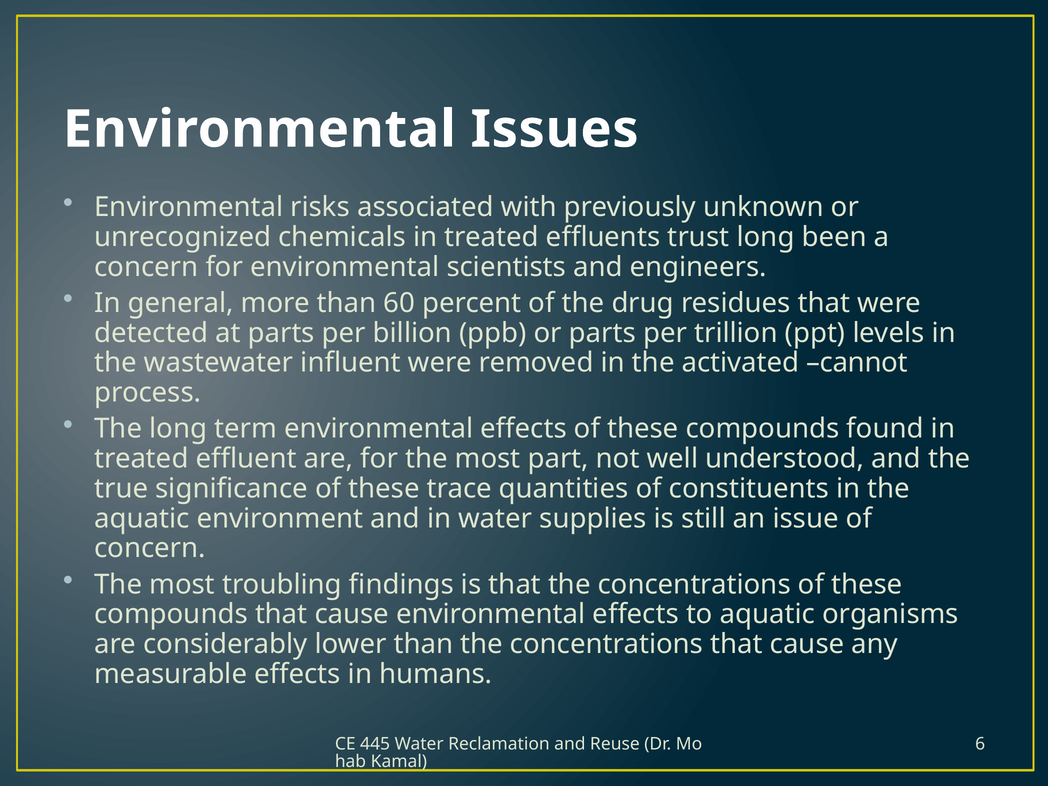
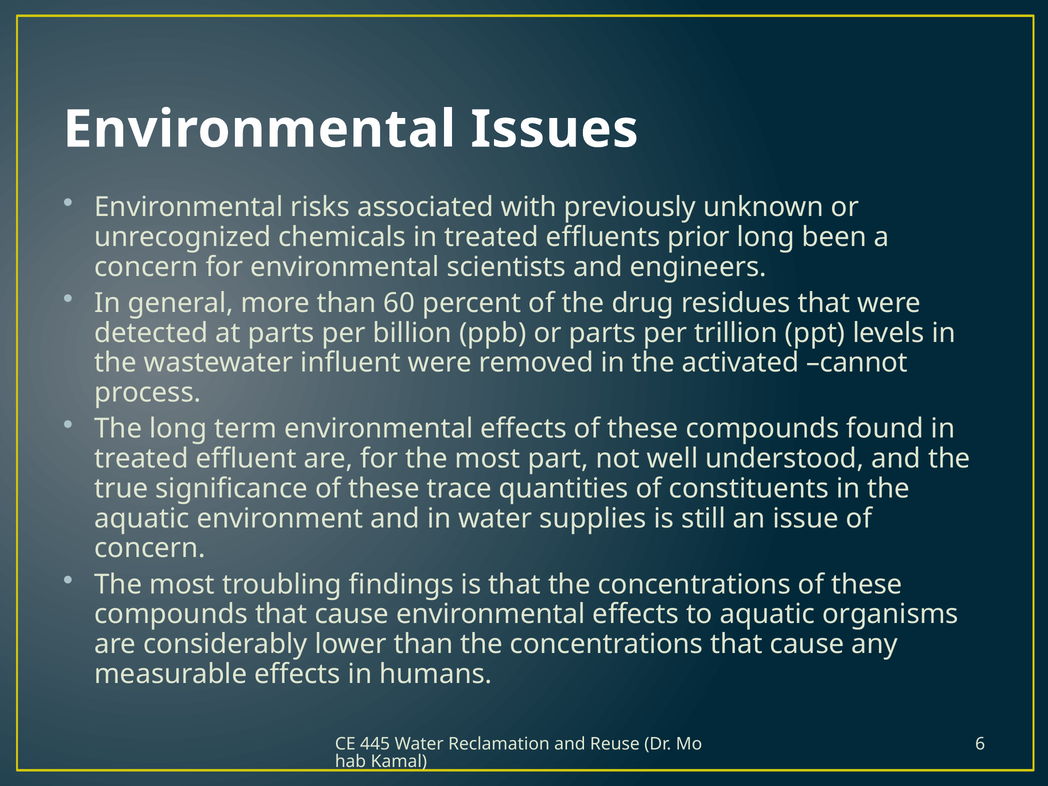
trust: trust -> prior
